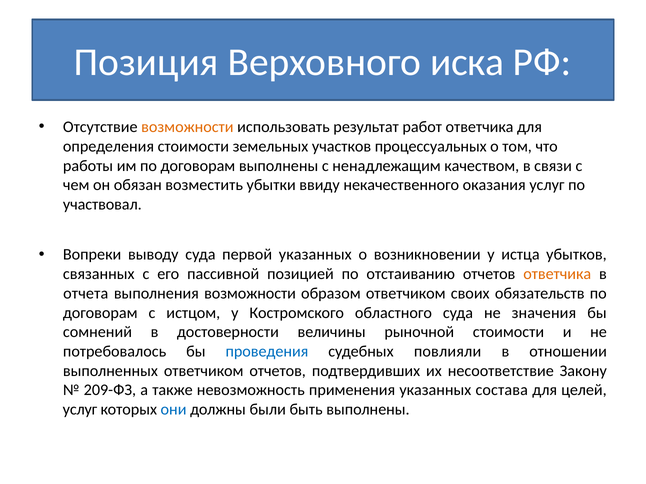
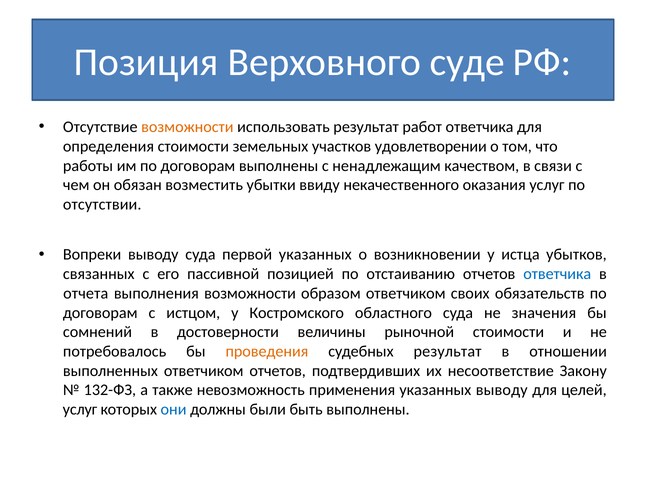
иска: иска -> суде
процессуальных: процессуальных -> удовлетворении
участвовал: участвовал -> отсутствии
ответчика at (557, 274) colour: orange -> blue
проведения colour: blue -> orange
судебных повлияли: повлияли -> результат
209-ФЗ: 209-ФЗ -> 132-ФЗ
указанных состава: состава -> выводу
